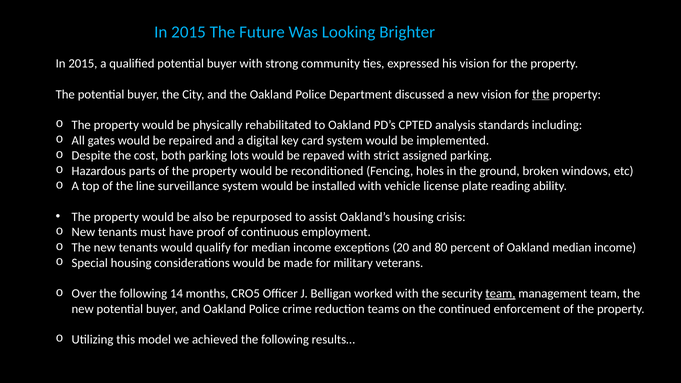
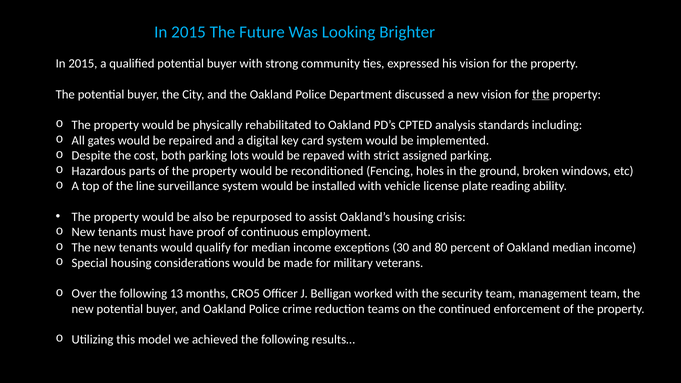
20: 20 -> 30
14: 14 -> 13
team at (500, 294) underline: present -> none
